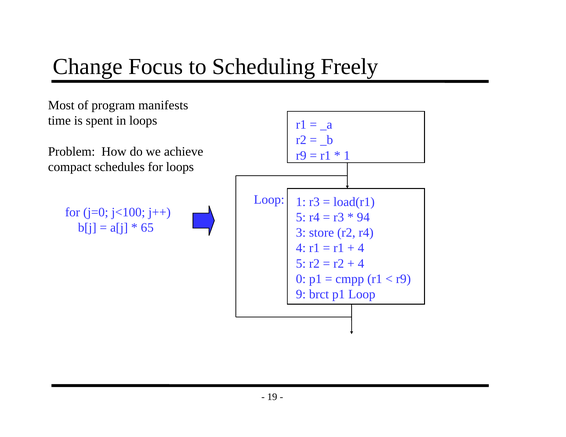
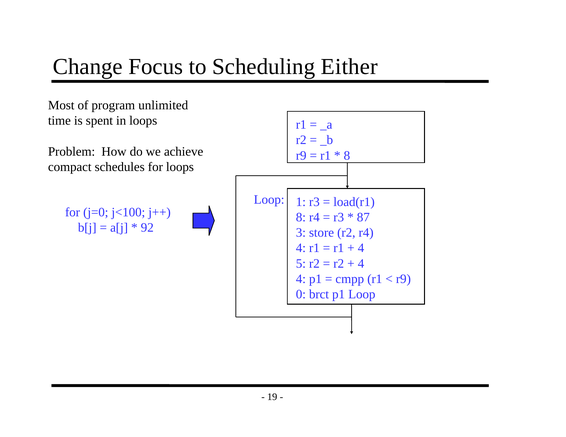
Freely: Freely -> Either
manifests: manifests -> unlimited
1 at (347, 156): 1 -> 8
5 at (301, 217): 5 -> 8
94: 94 -> 87
65: 65 -> 92
0 at (301, 279): 0 -> 4
9: 9 -> 0
